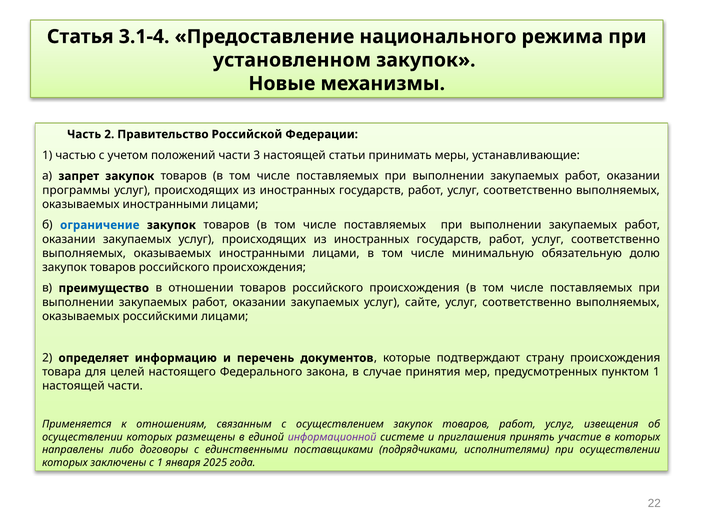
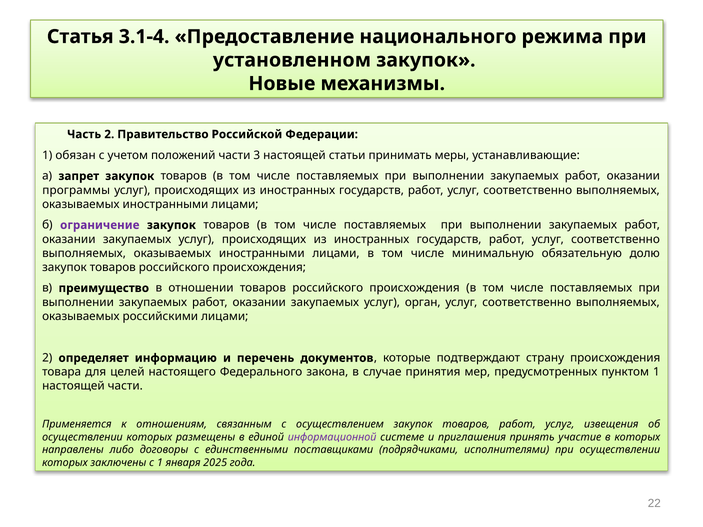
частью: частью -> обязан
ограничение colour: blue -> purple
сайте: сайте -> орган
